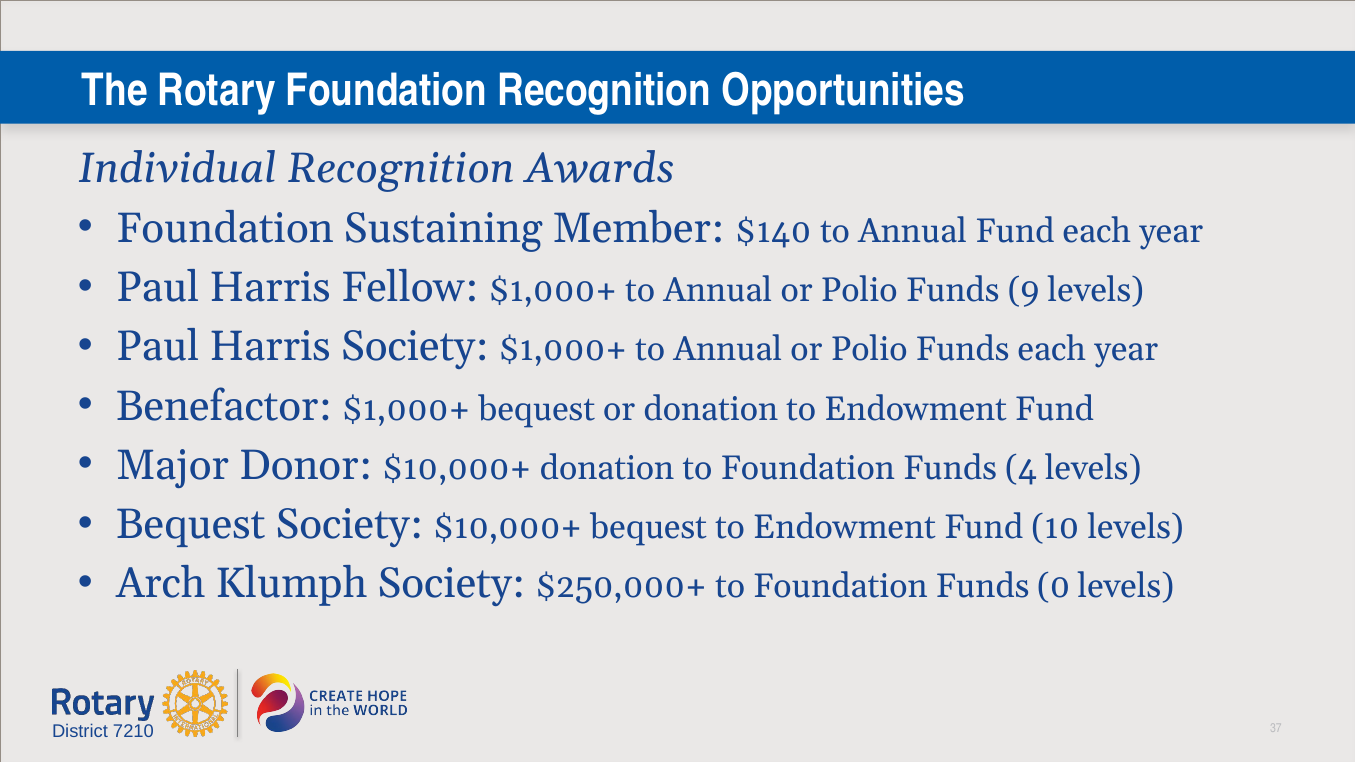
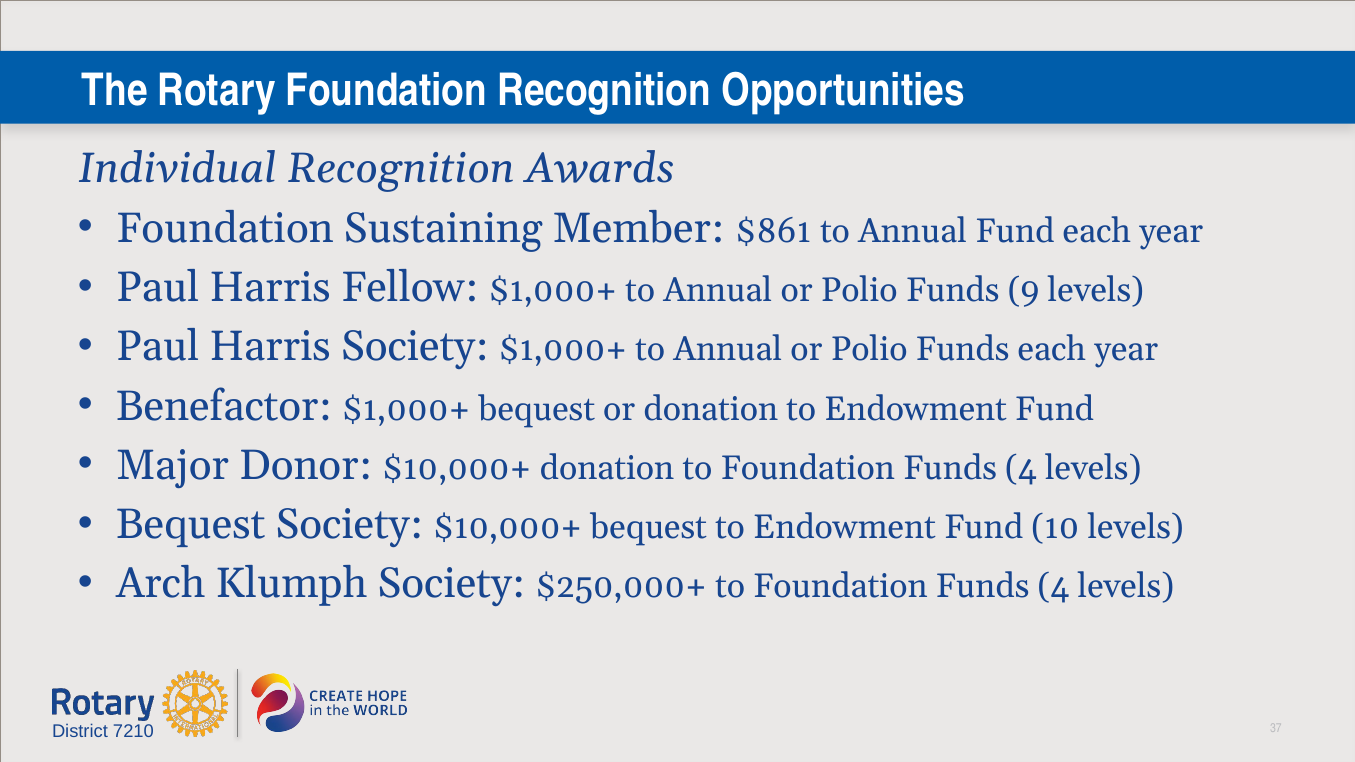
$140: $140 -> $861
0 at (1054, 587): 0 -> 4
